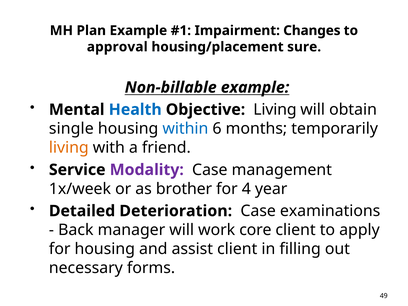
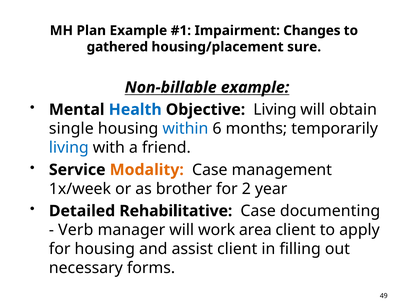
approval: approval -> gathered
living at (69, 148) colour: orange -> blue
Modality colour: purple -> orange
4: 4 -> 2
Deterioration: Deterioration -> Rehabilitative
examinations: examinations -> documenting
Back: Back -> Verb
core: core -> area
